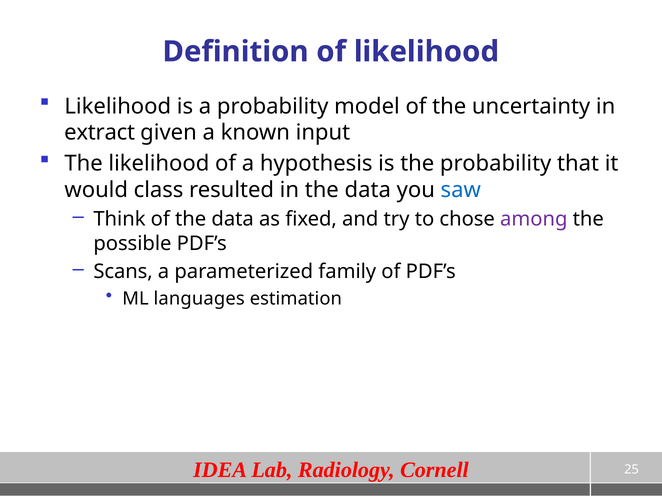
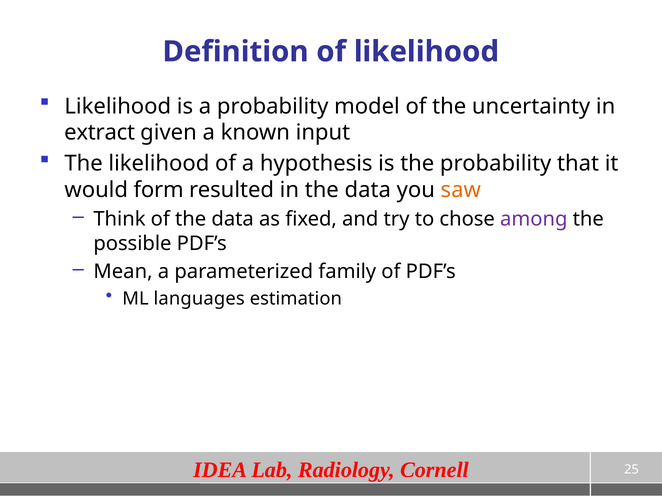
class: class -> form
saw colour: blue -> orange
Scans: Scans -> Mean
